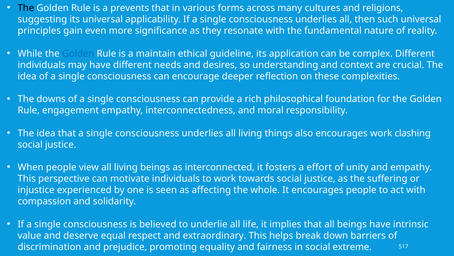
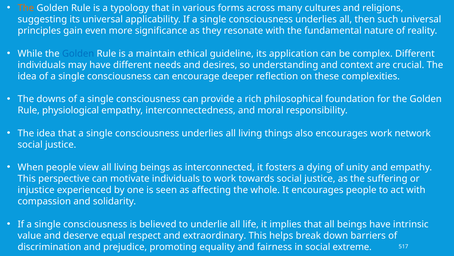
The at (26, 8) colour: black -> orange
prevents: prevents -> typology
engagement: engagement -> physiological
clashing: clashing -> network
effort: effort -> dying
